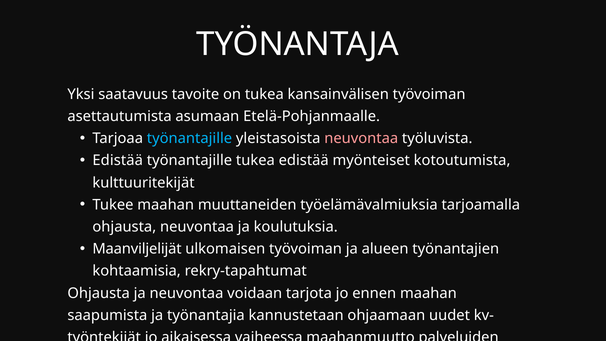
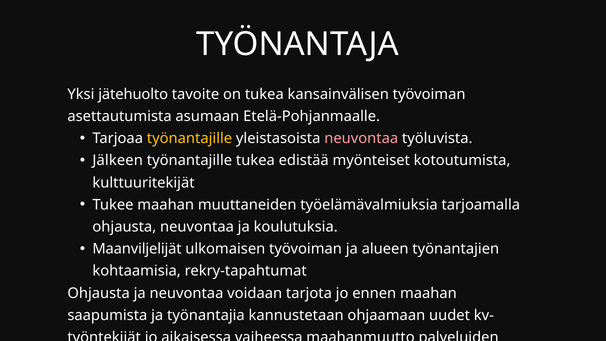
saatavuus: saatavuus -> jätehuolto
työnantajille at (190, 138) colour: light blue -> yellow
Edistää at (118, 161): Edistää -> Jälkeen
